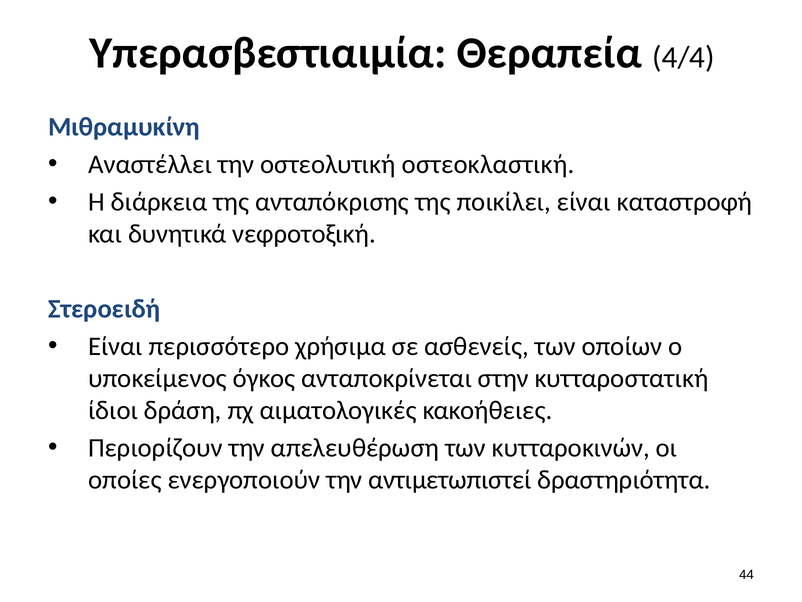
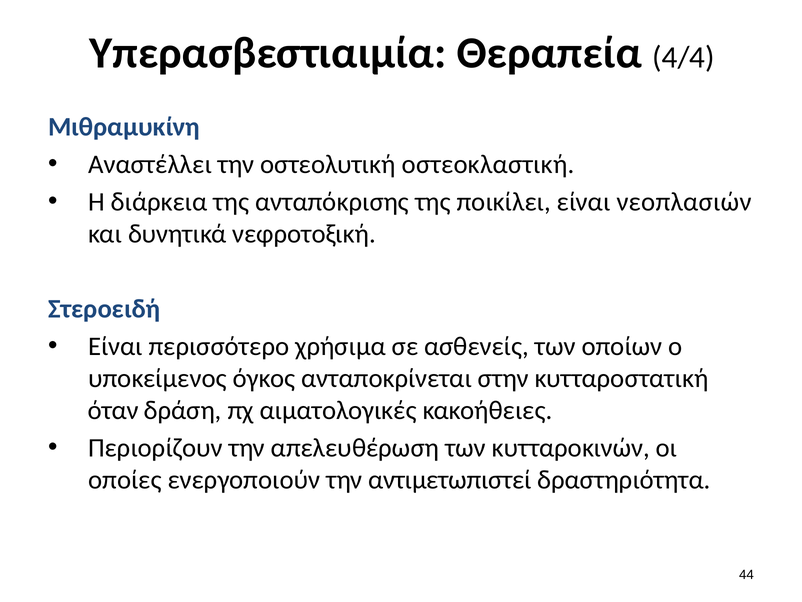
καταστροφή: καταστροφή -> νεοπλασιών
ίδιοι: ίδιοι -> όταν
